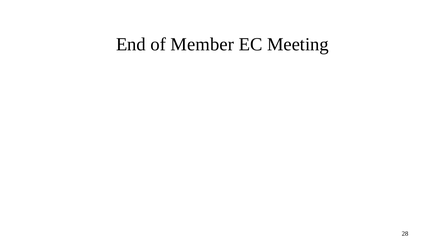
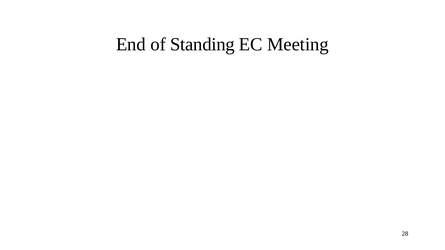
Member: Member -> Standing
